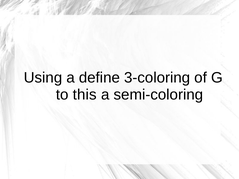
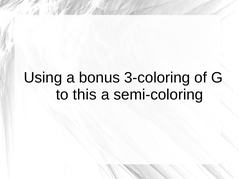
define: define -> bonus
